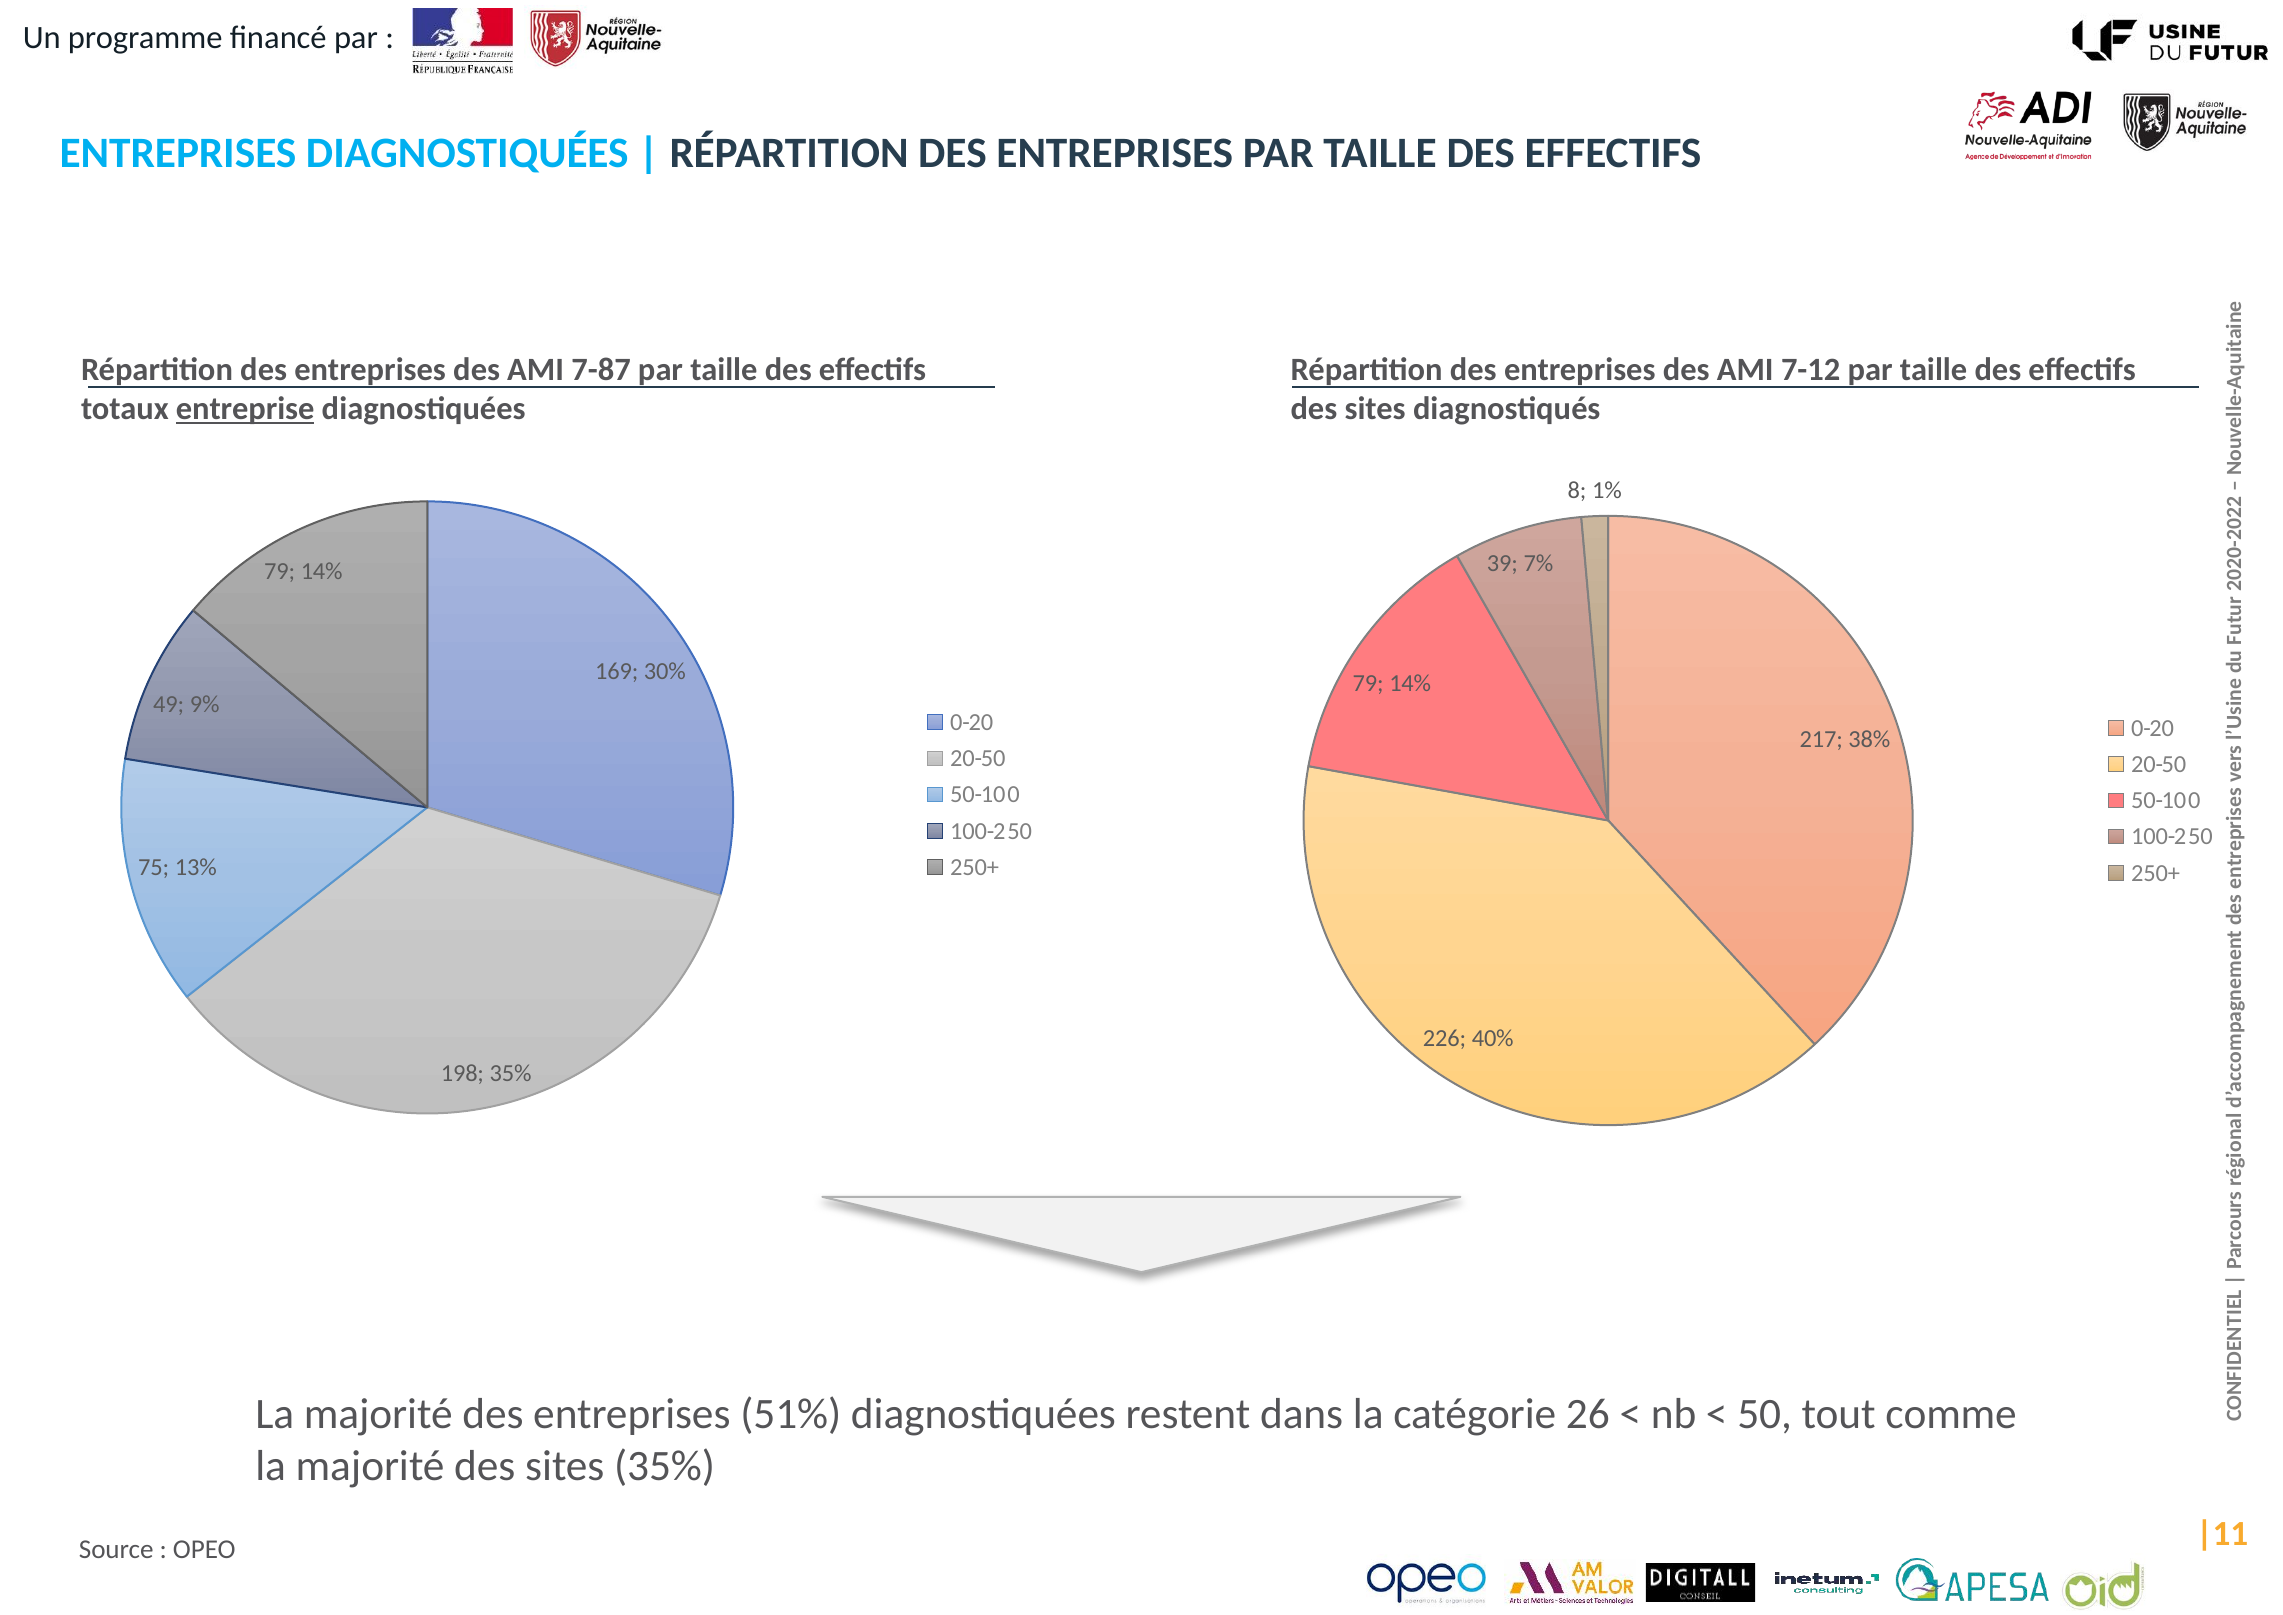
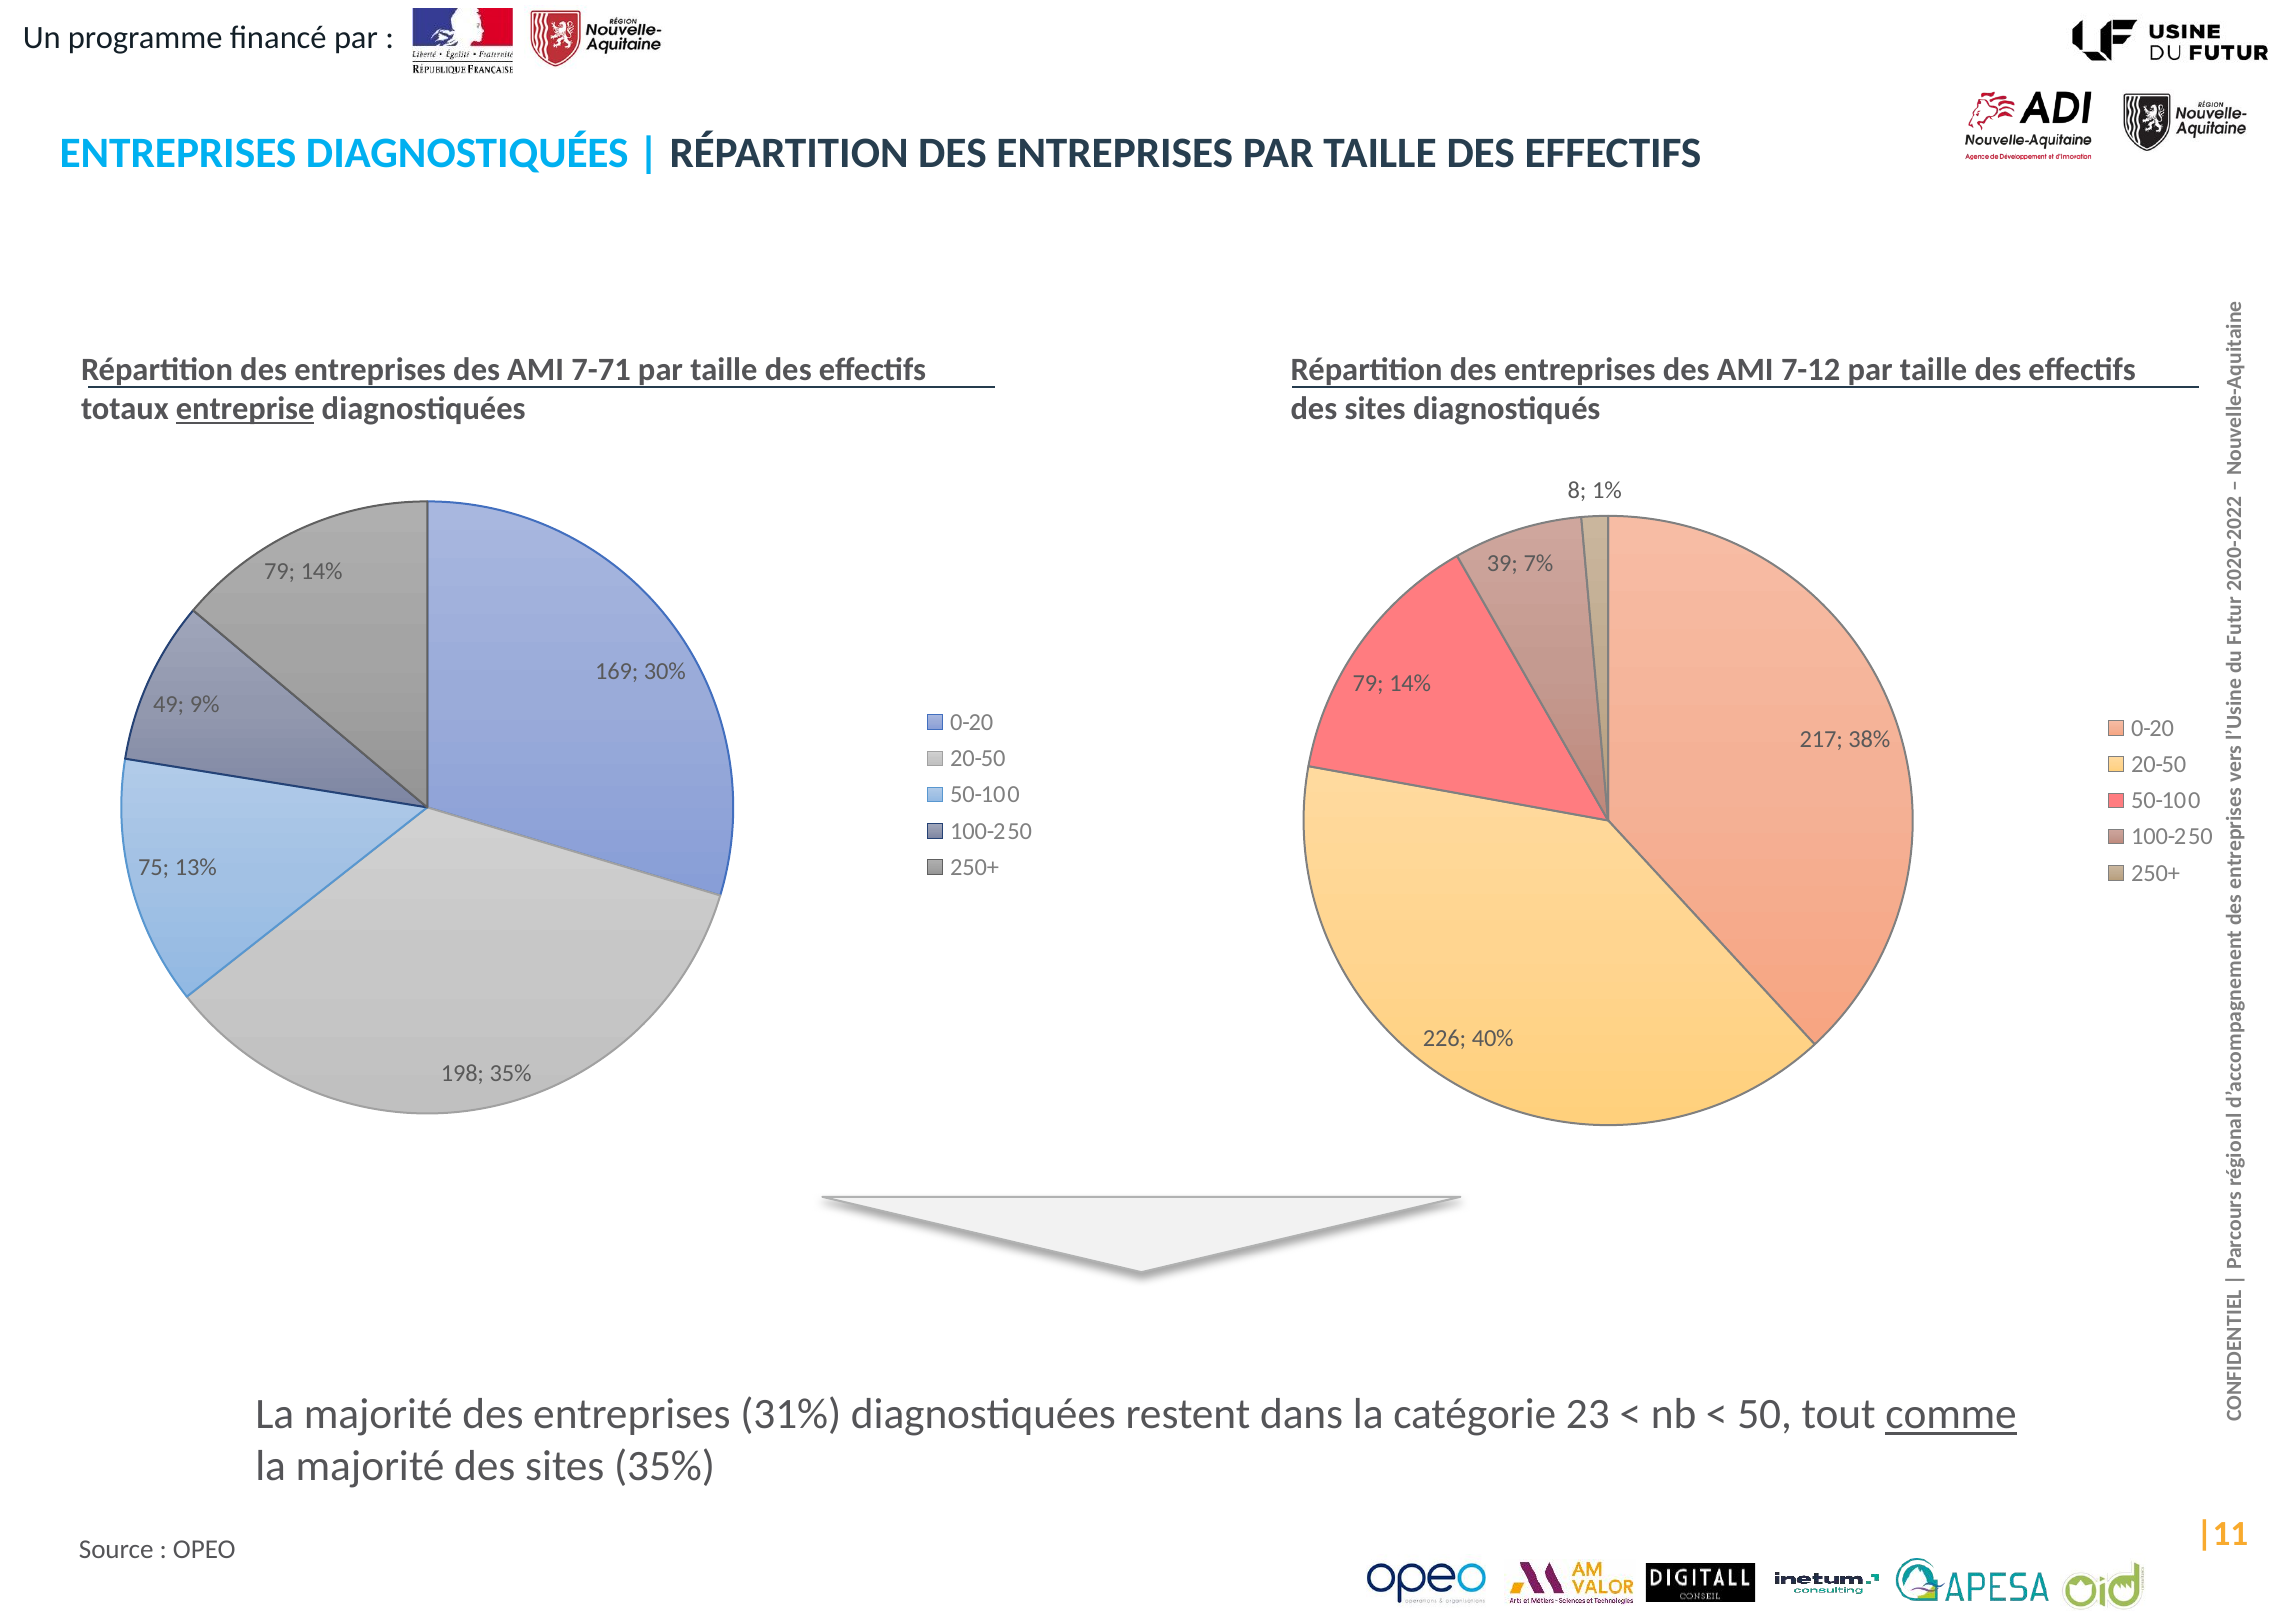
7-87: 7-87 -> 7-71
51%: 51% -> 31%
26: 26 -> 23
comme underline: none -> present
